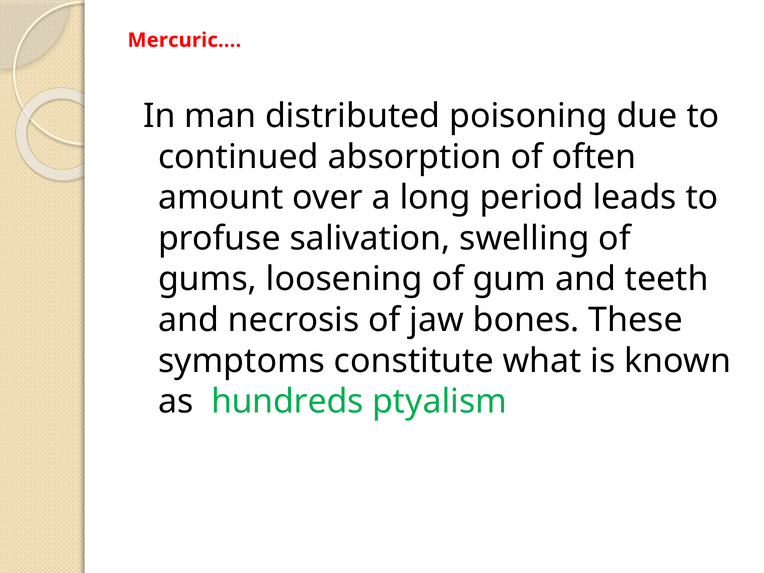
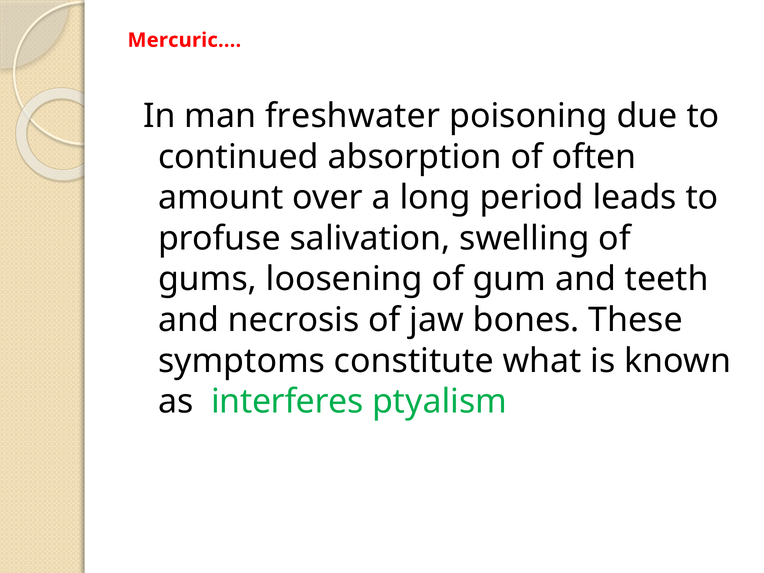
distributed: distributed -> freshwater
hundreds: hundreds -> interferes
